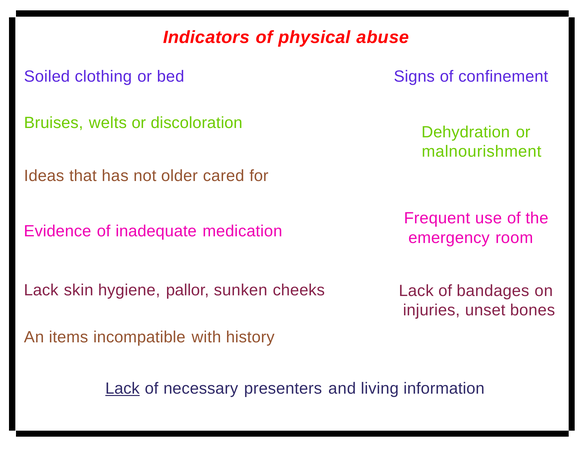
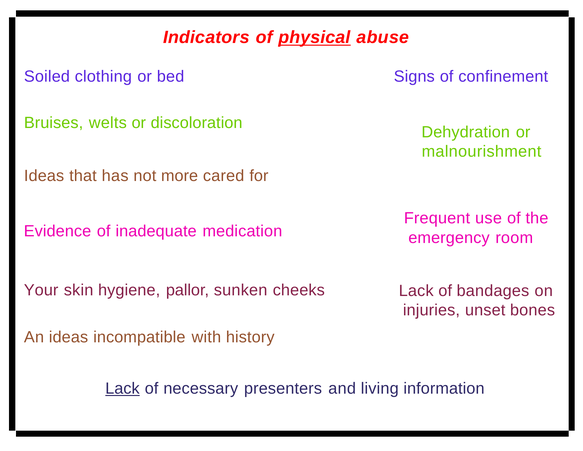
physical underline: none -> present
older: older -> more
Lack at (41, 290): Lack -> Your
An items: items -> ideas
